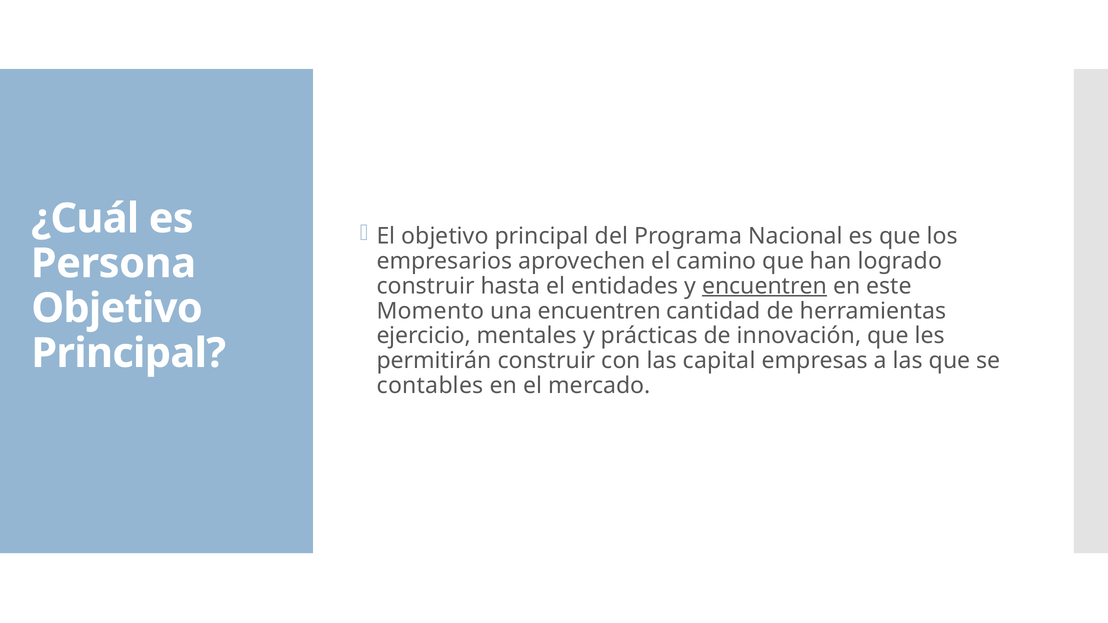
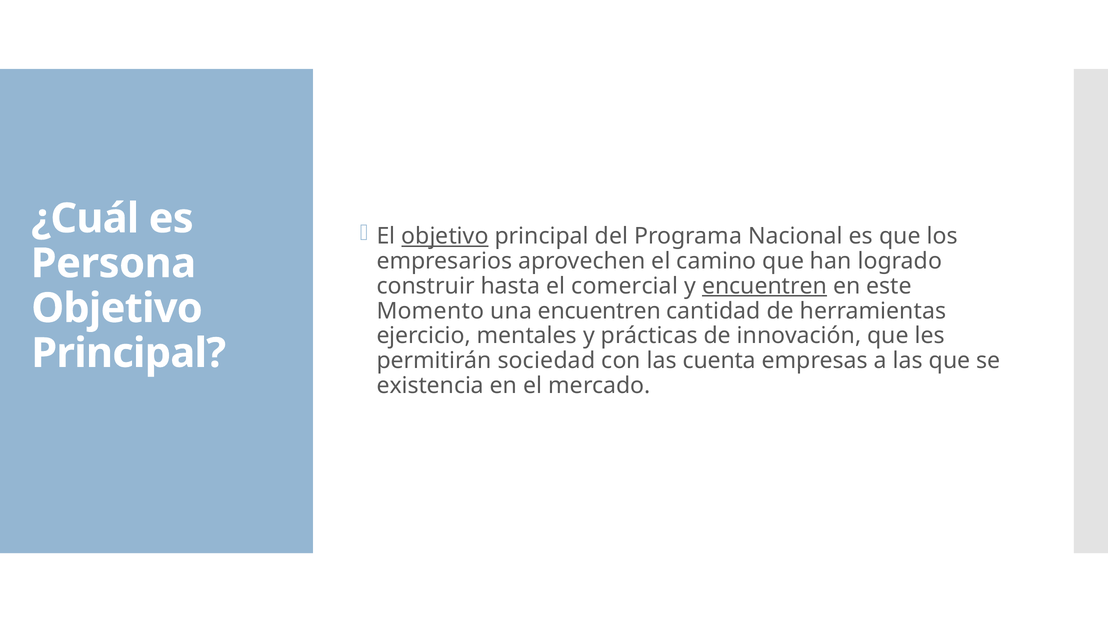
objetivo at (445, 236) underline: none -> present
entidades: entidades -> comercial
permitirán construir: construir -> sociedad
capital: capital -> cuenta
contables: contables -> existencia
